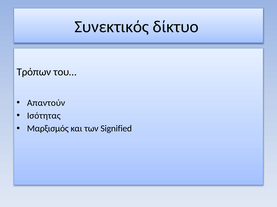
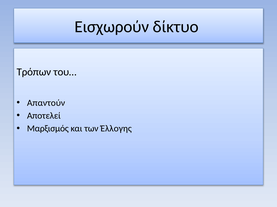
Συνεκτικός: Συνεκτικός -> Εισχωρούν
Ισότητας: Ισότητας -> Αποτελεί
Signified: Signified -> Έλλογης
